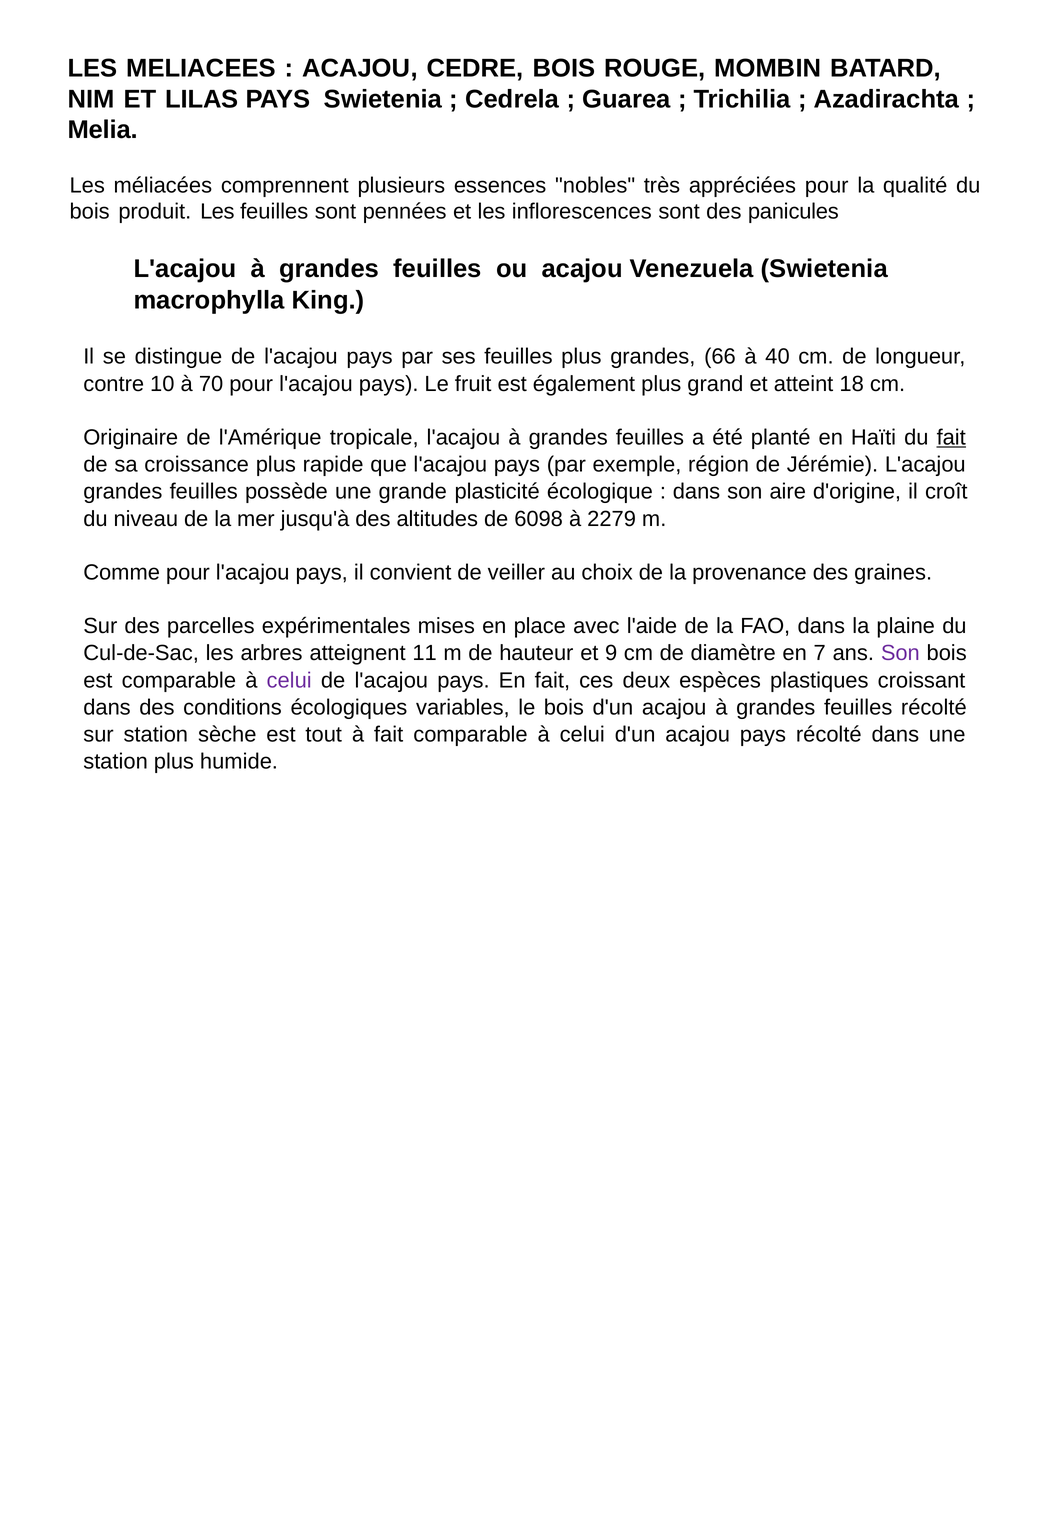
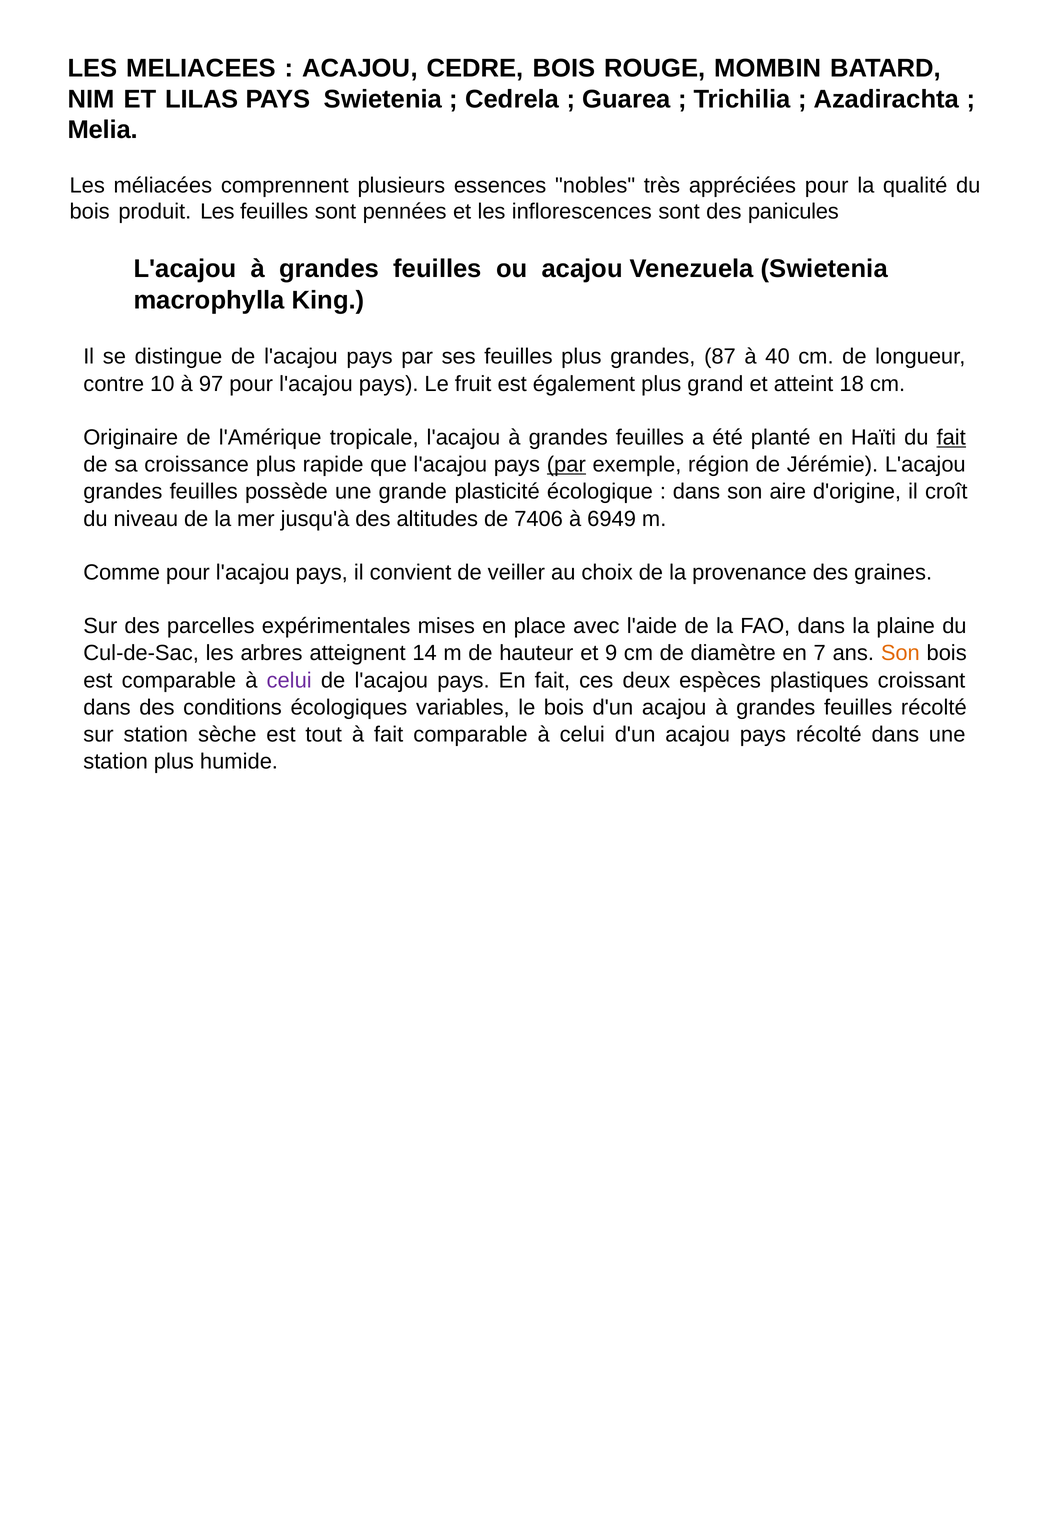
66: 66 -> 87
70: 70 -> 97
par at (566, 464) underline: none -> present
6098: 6098 -> 7406
2279: 2279 -> 6949
11: 11 -> 14
Son at (900, 653) colour: purple -> orange
